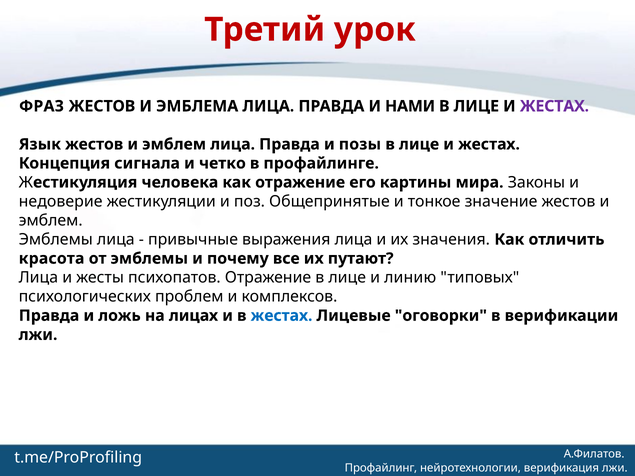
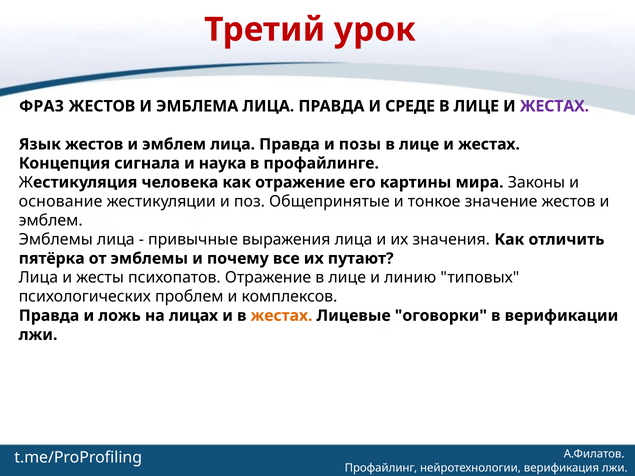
НАМИ: НАМИ -> СРЕДЕ
четко: четко -> наука
недоверие: недоверие -> основание
красота: красота -> пятёрка
жестах at (282, 316) colour: blue -> orange
